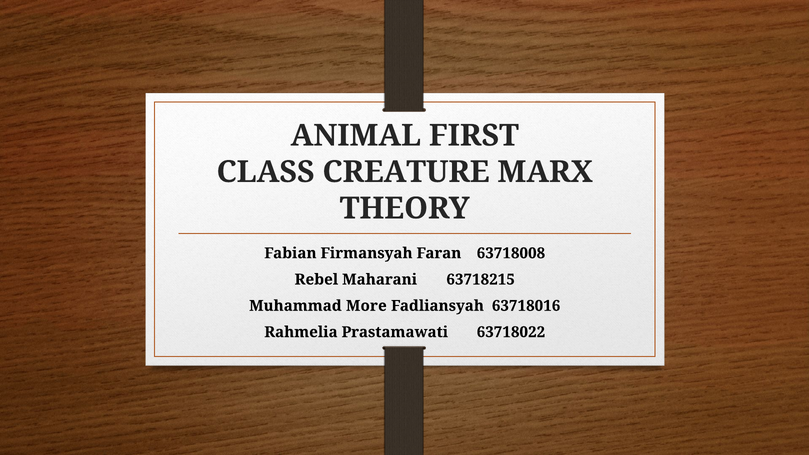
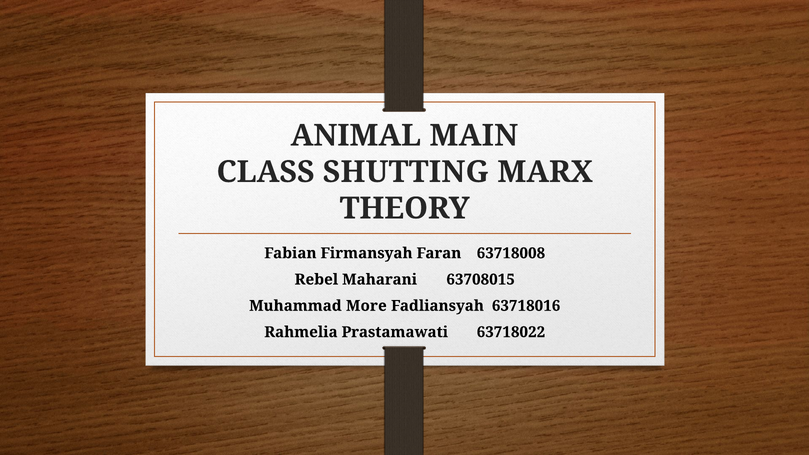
FIRST: FIRST -> MAIN
CREATURE: CREATURE -> SHUTTING
63718215: 63718215 -> 63708015
